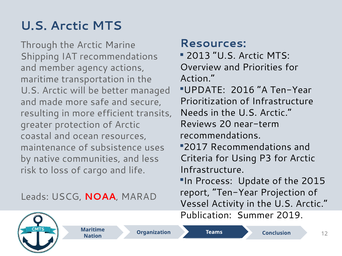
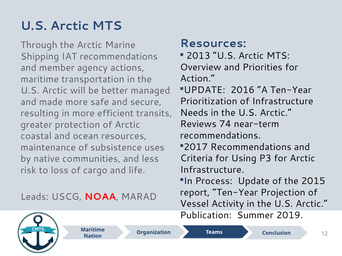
20: 20 -> 74
